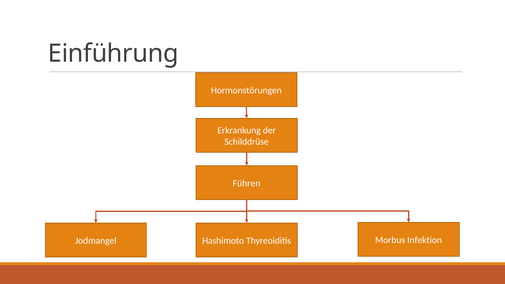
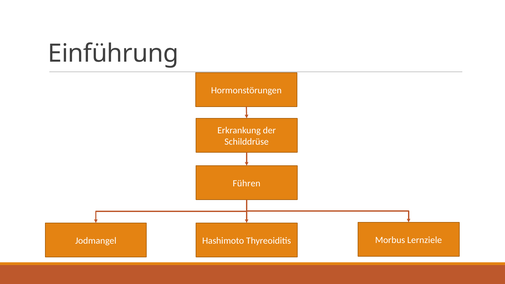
Infektion: Infektion -> Lernziele
